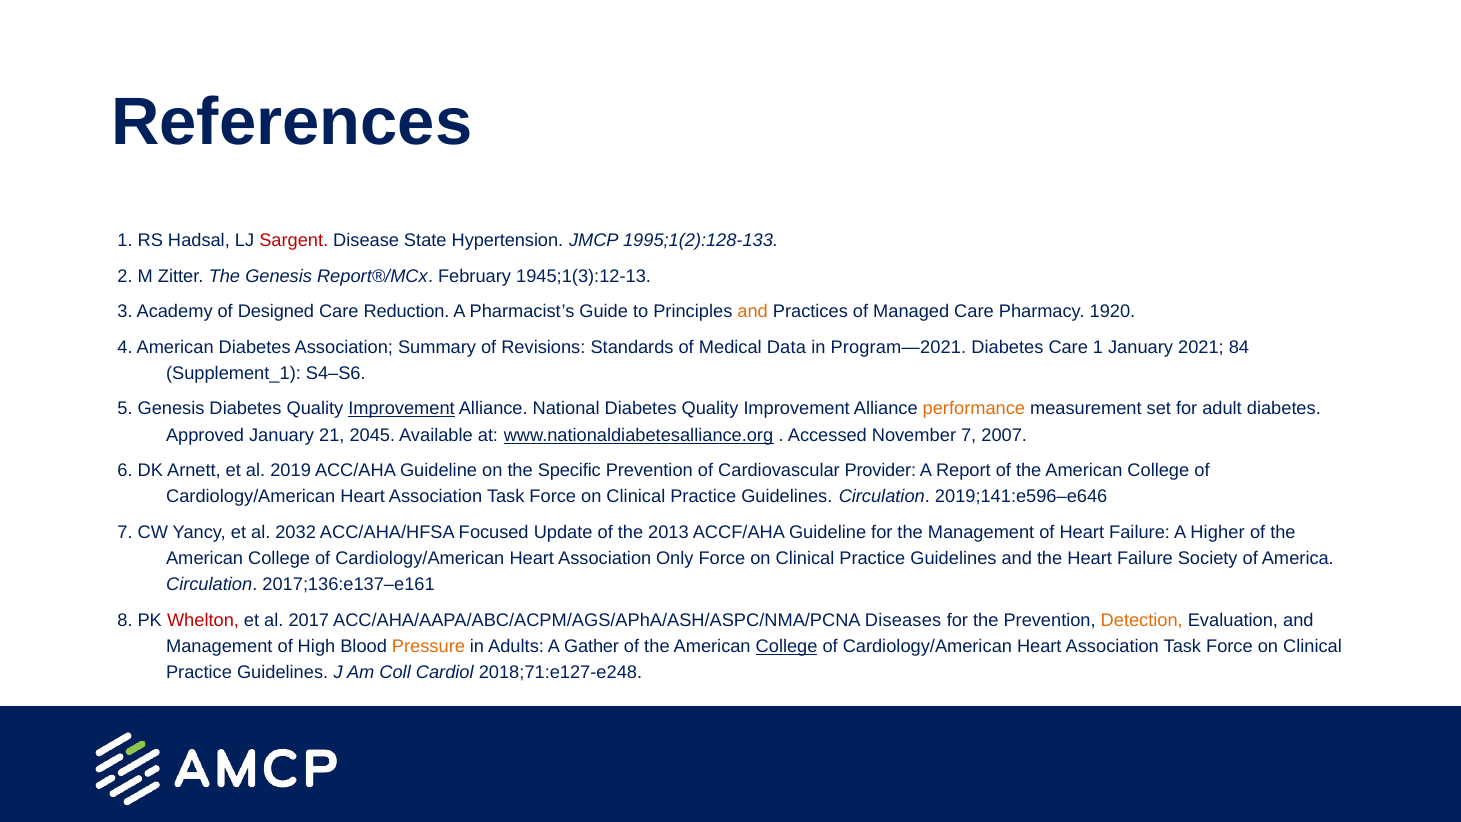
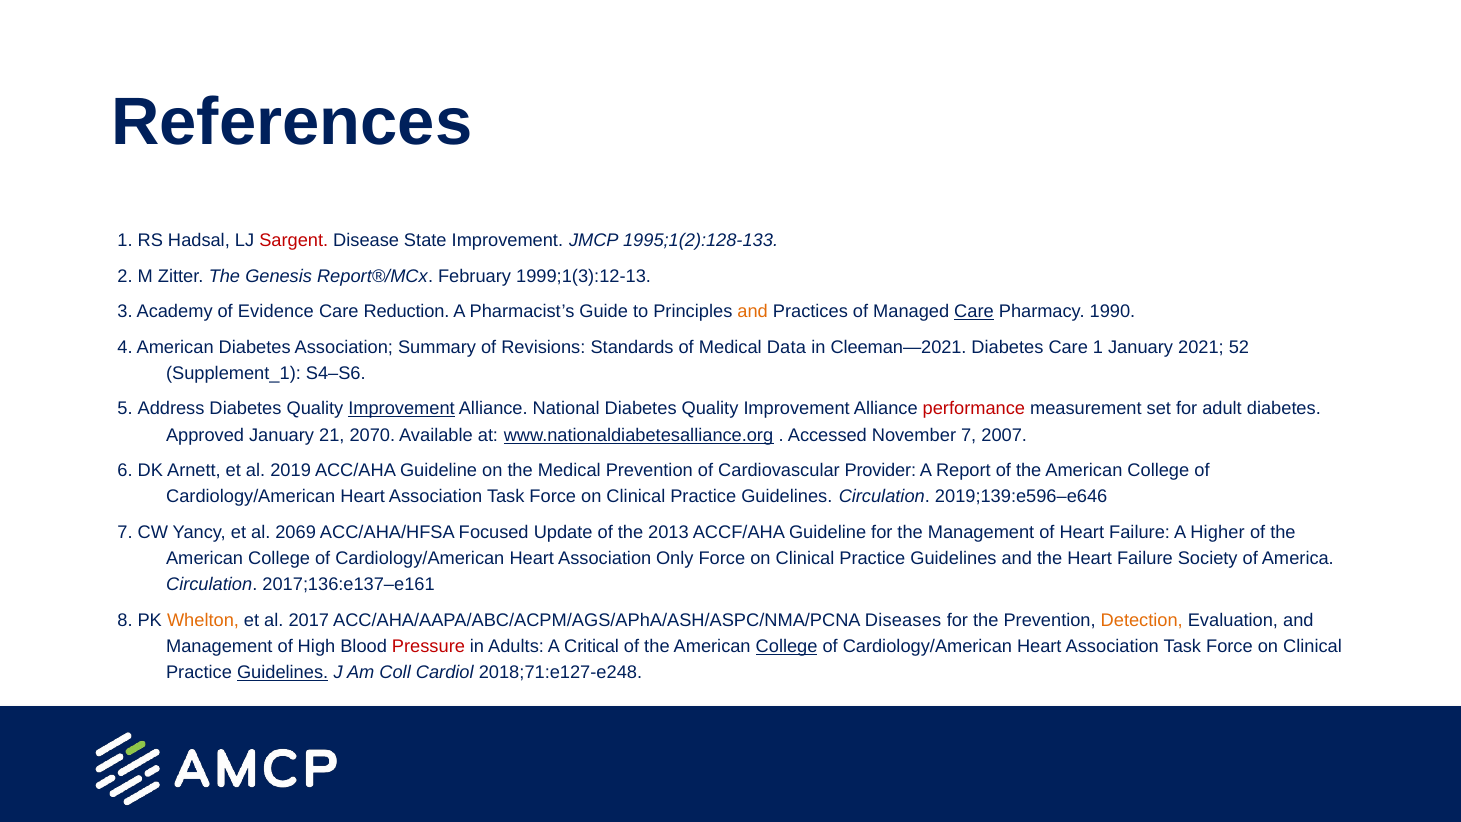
State Hypertension: Hypertension -> Improvement
1945;1(3):12-13: 1945;1(3):12-13 -> 1999;1(3):12-13
Designed: Designed -> Evidence
Care at (974, 312) underline: none -> present
1920: 1920 -> 1990
Program—2021: Program—2021 -> Cleeman—2021
84: 84 -> 52
5 Genesis: Genesis -> Address
performance colour: orange -> red
2045: 2045 -> 2070
the Specific: Specific -> Medical
2019;141:e596–e646: 2019;141:e596–e646 -> 2019;139:e596–e646
2032: 2032 -> 2069
Whelton colour: red -> orange
Pressure colour: orange -> red
Gather: Gather -> Critical
Guidelines at (283, 673) underline: none -> present
